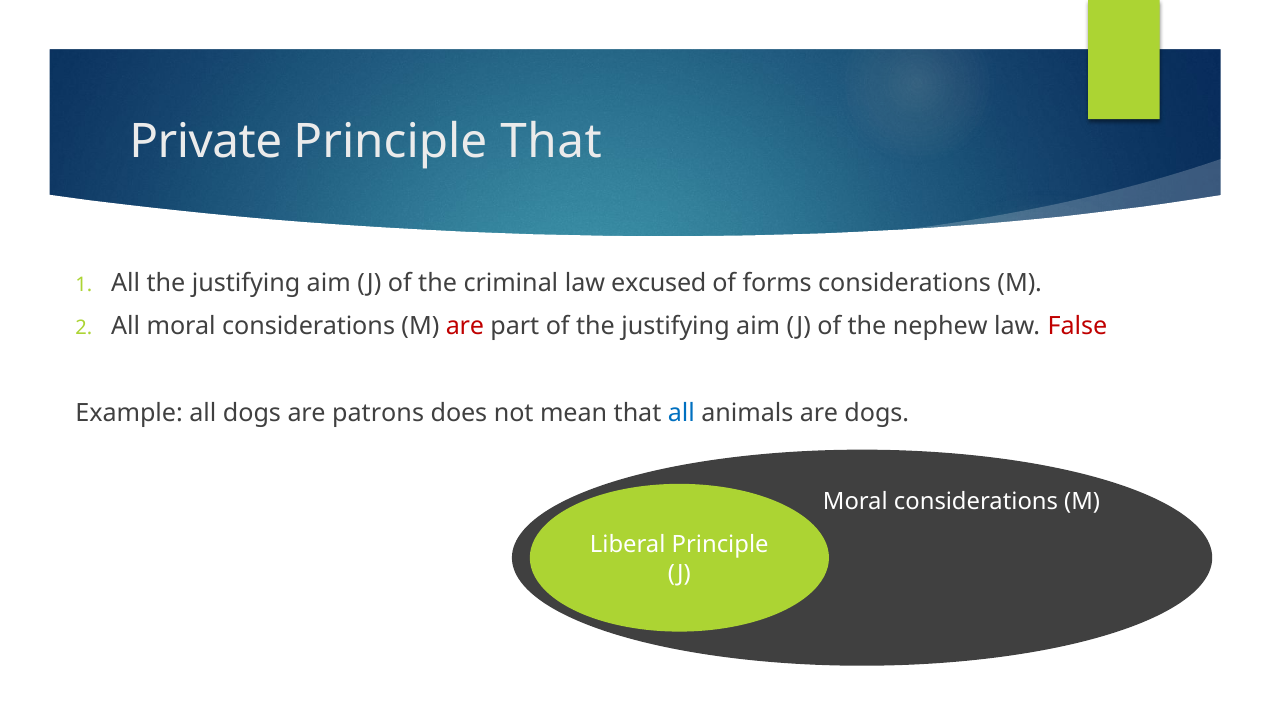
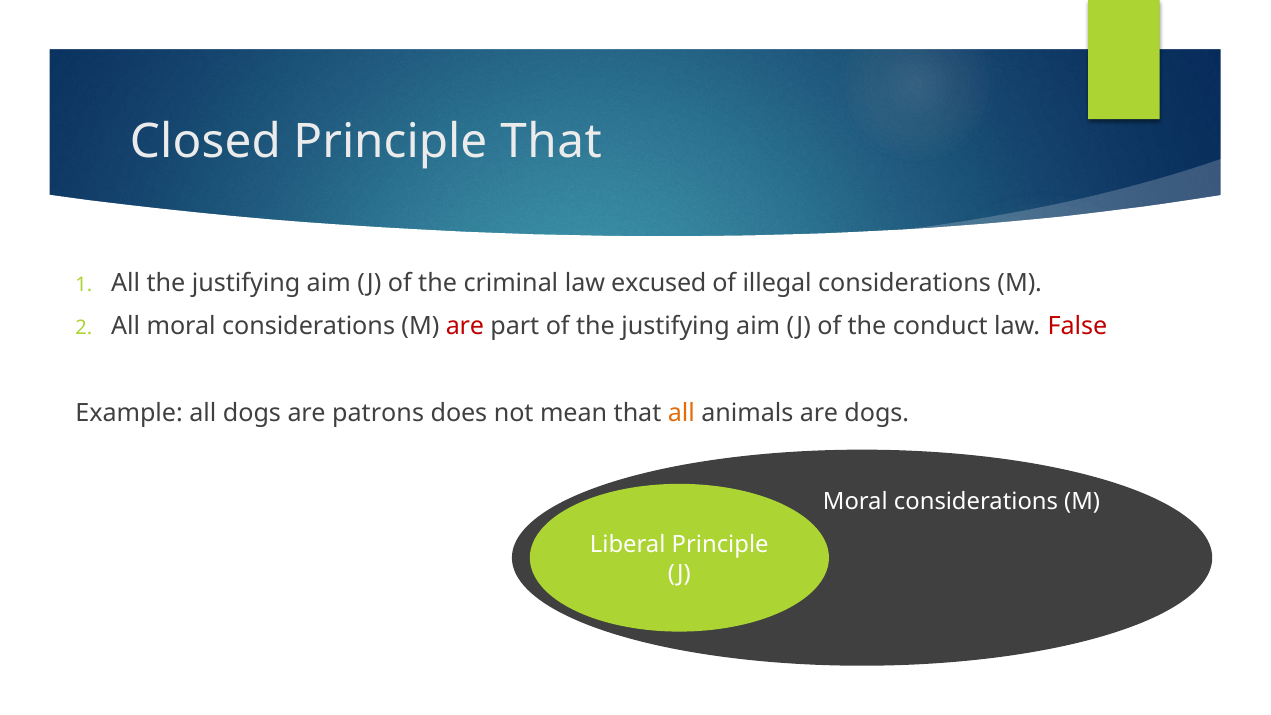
Private: Private -> Closed
forms: forms -> illegal
nephew: nephew -> conduct
all at (681, 413) colour: blue -> orange
